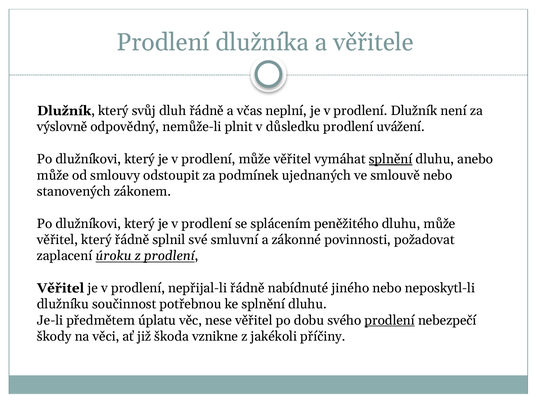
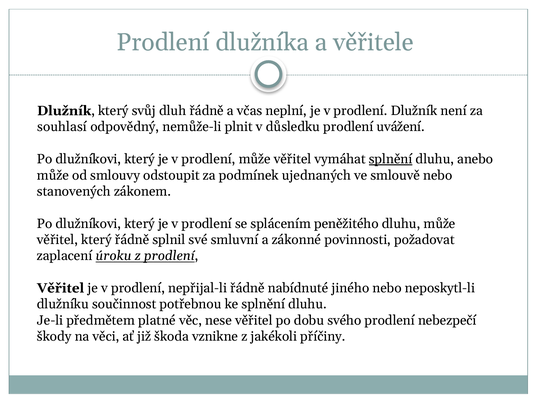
výslovně: výslovně -> souhlasí
úplatu: úplatu -> platné
prodlení at (390, 320) underline: present -> none
